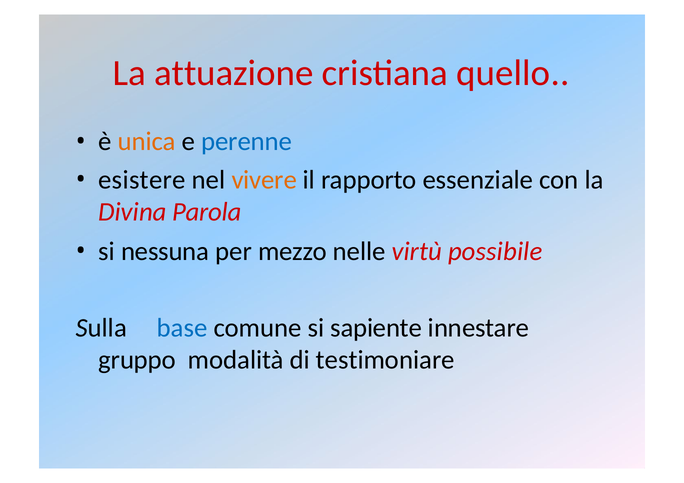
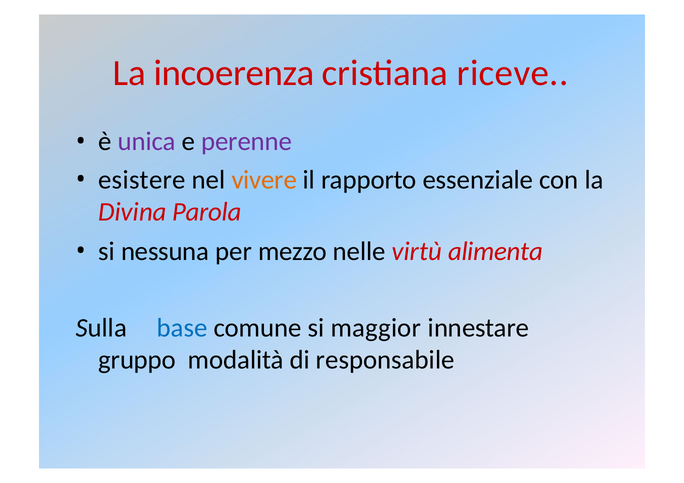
attuazione: attuazione -> incoerenza
quello: quello -> riceve
unica colour: orange -> purple
perenne colour: blue -> purple
possibile: possibile -> alimenta
sapiente: sapiente -> maggior
testimoniare: testimoniare -> responsabile
